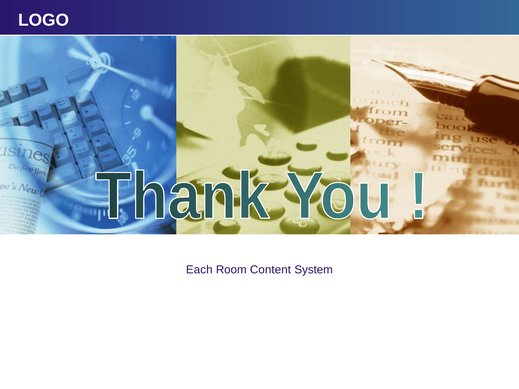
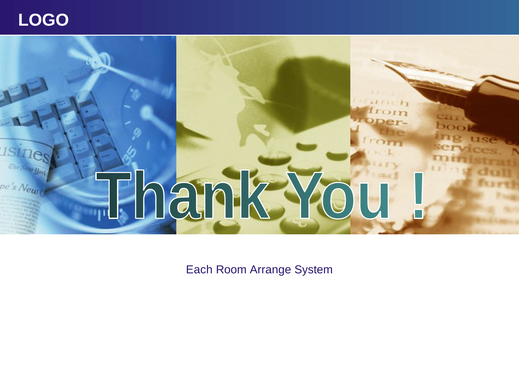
Content: Content -> Arrange
